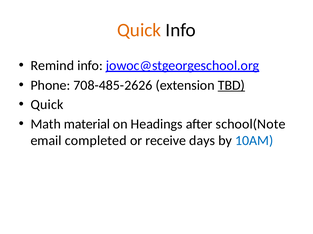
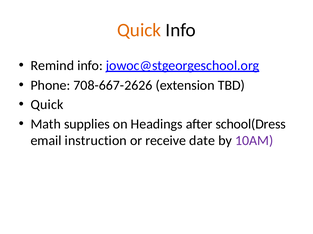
708-485-2626: 708-485-2626 -> 708-667-2626
TBD underline: present -> none
material: material -> supplies
school(Note: school(Note -> school(Dress
completed: completed -> instruction
days: days -> date
10AM colour: blue -> purple
